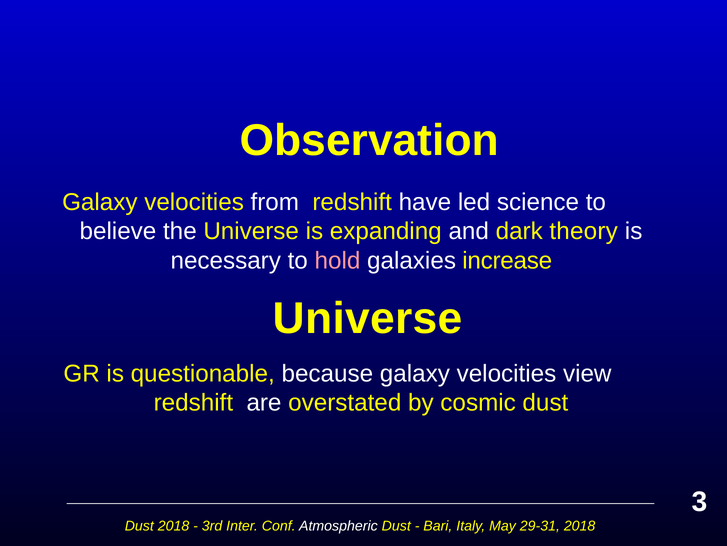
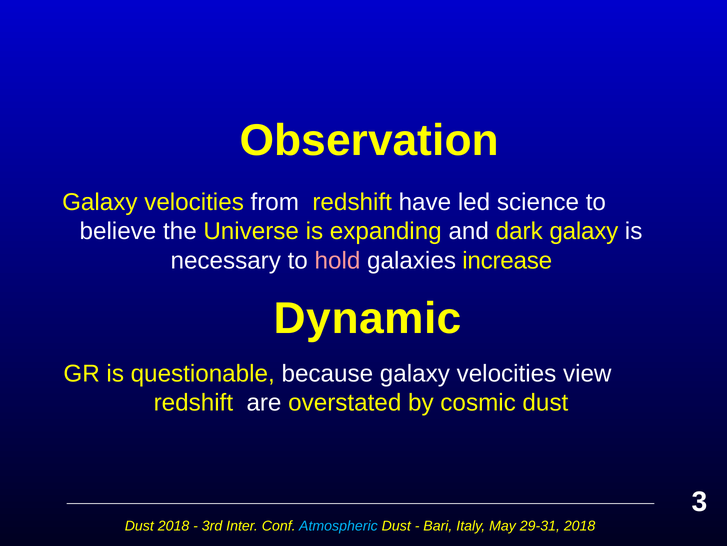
dark theory: theory -> galaxy
Universe at (368, 318): Universe -> Dynamic
Atmospheric colour: white -> light blue
